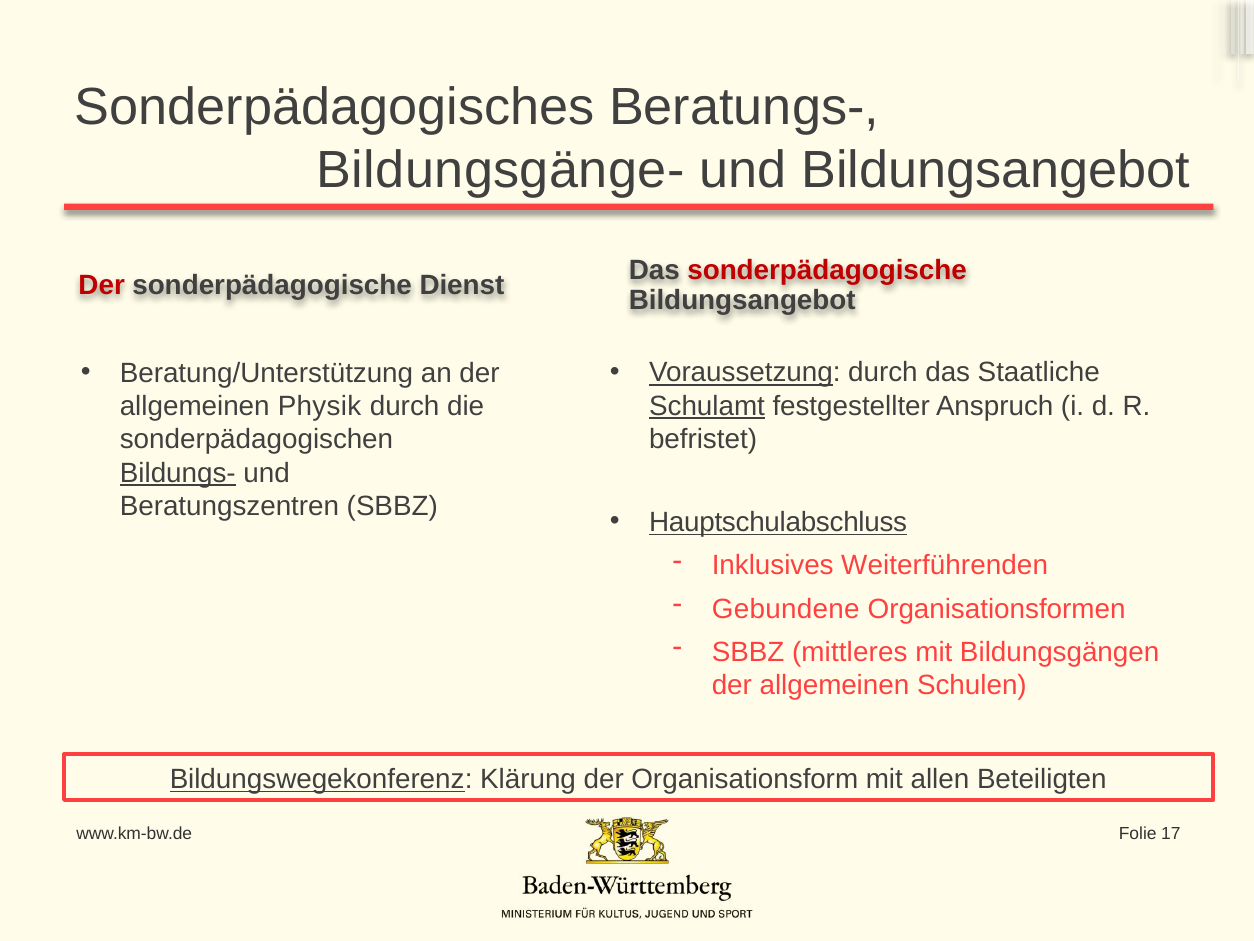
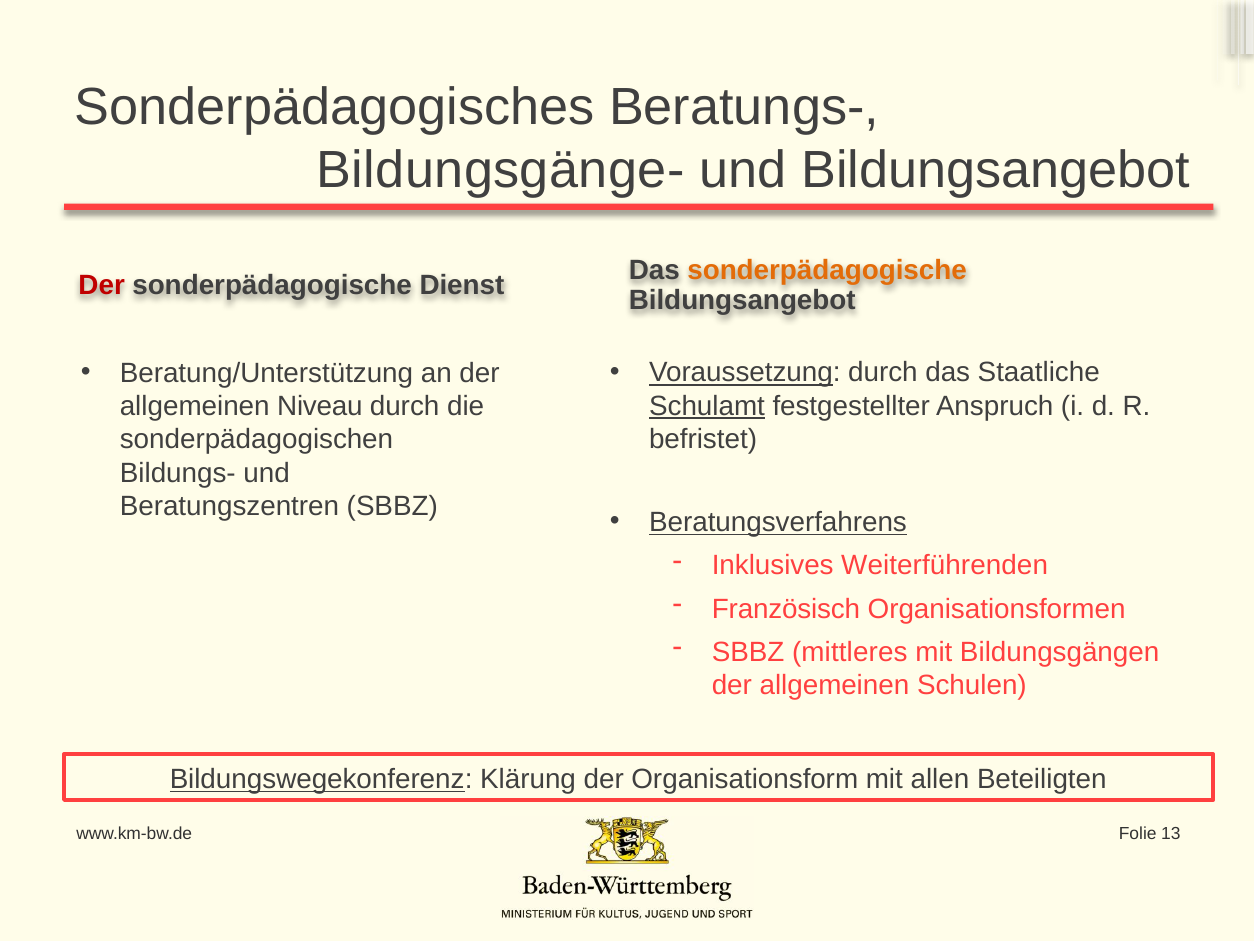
sonderpädagogische at (827, 270) colour: red -> orange
Physik: Physik -> Niveau
Bildungs- underline: present -> none
Hauptschulabschluss: Hauptschulabschluss -> Beratungsverfahrens
Gebundene: Gebundene -> Französisch
17: 17 -> 13
